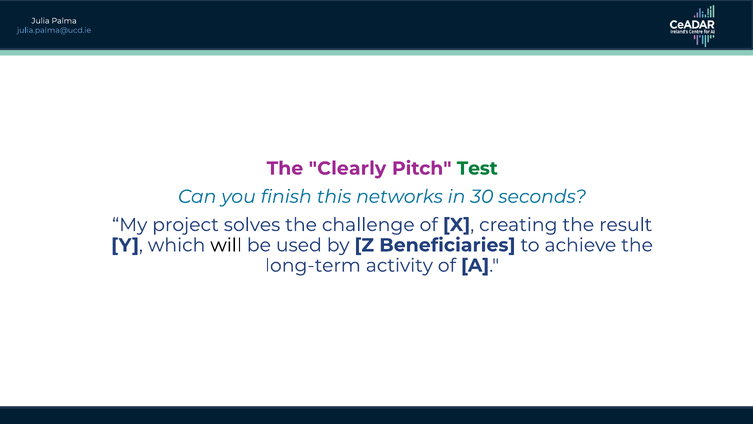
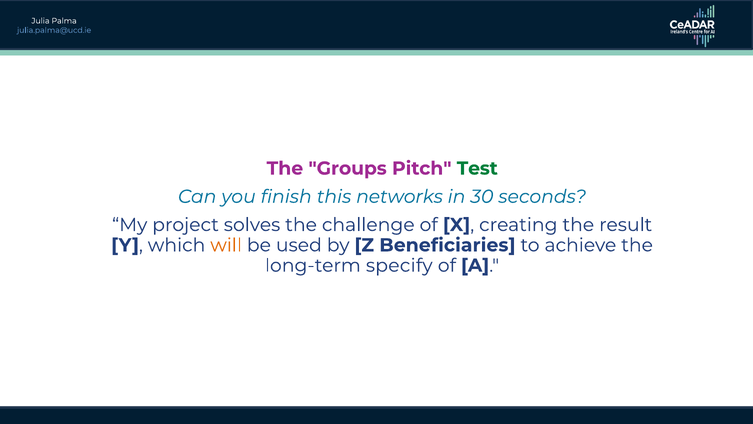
Clearly: Clearly -> Groups
will colour: black -> orange
activity: activity -> specify
